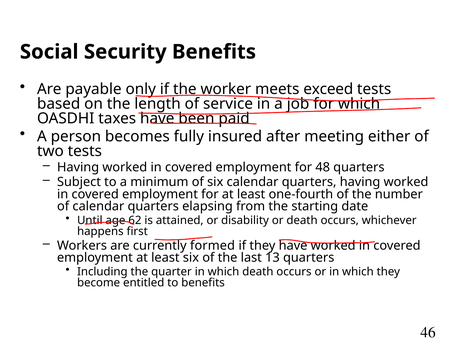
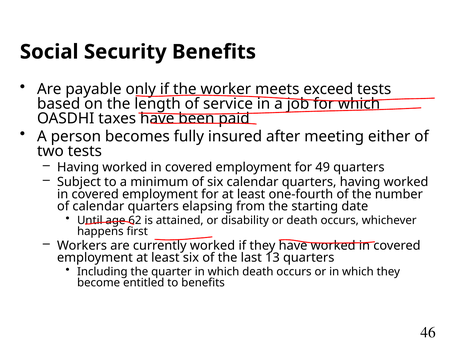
48: 48 -> 49
currently formed: formed -> worked
